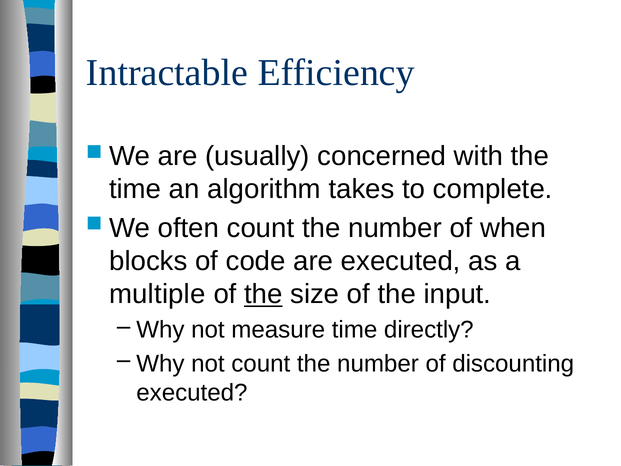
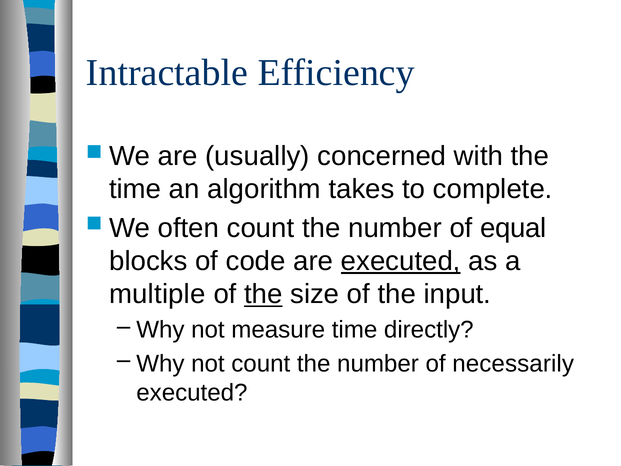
when: when -> equal
executed at (401, 261) underline: none -> present
discounting: discounting -> necessarily
